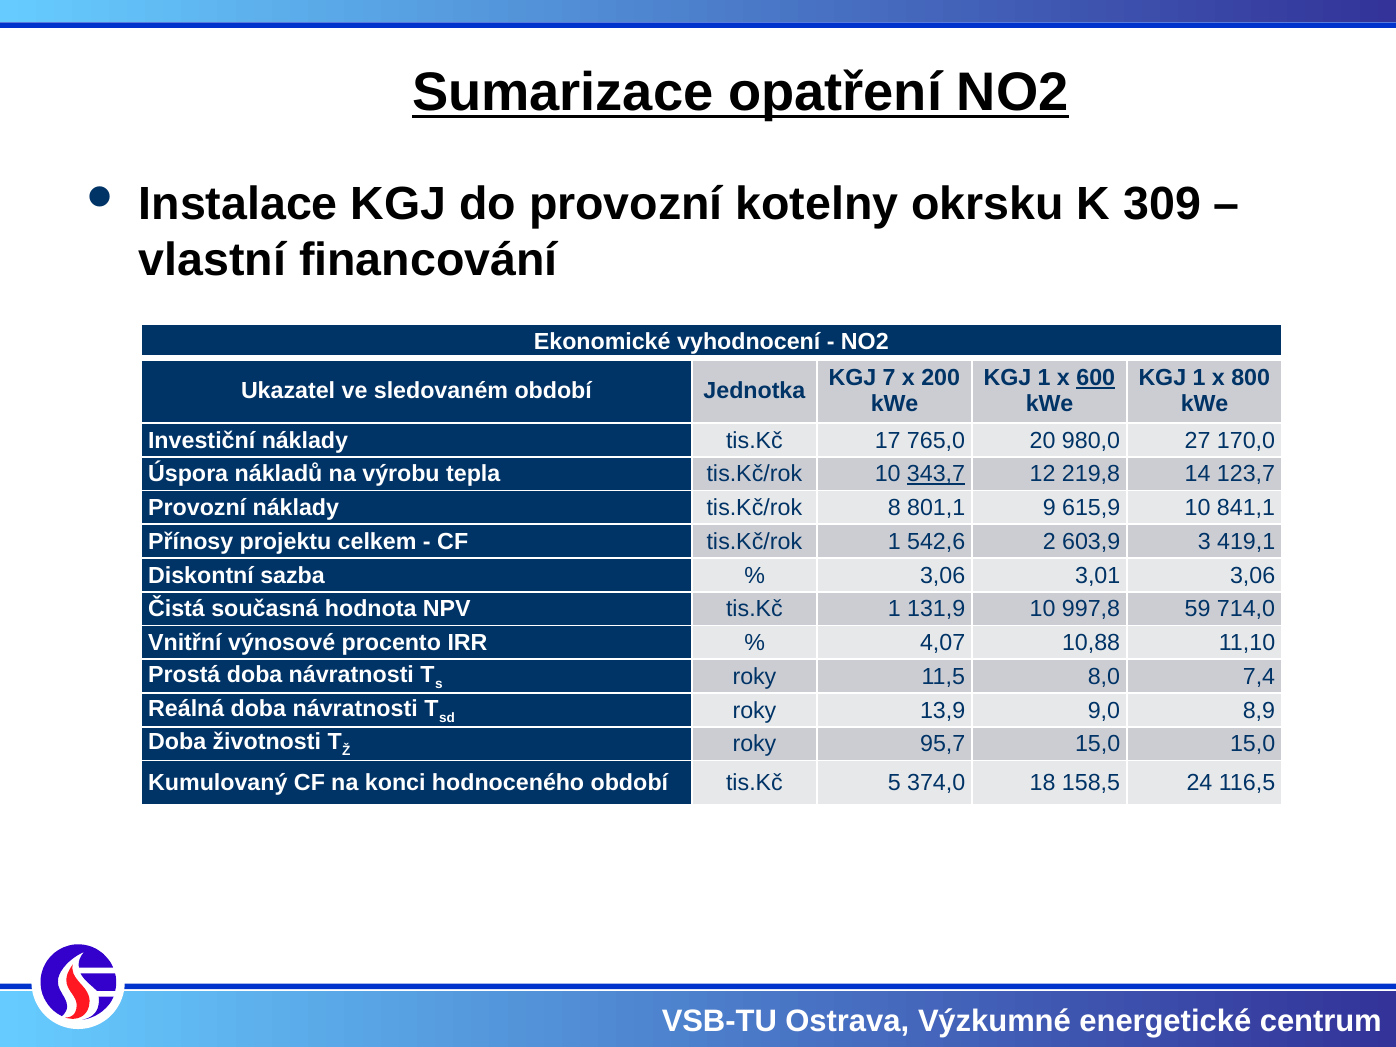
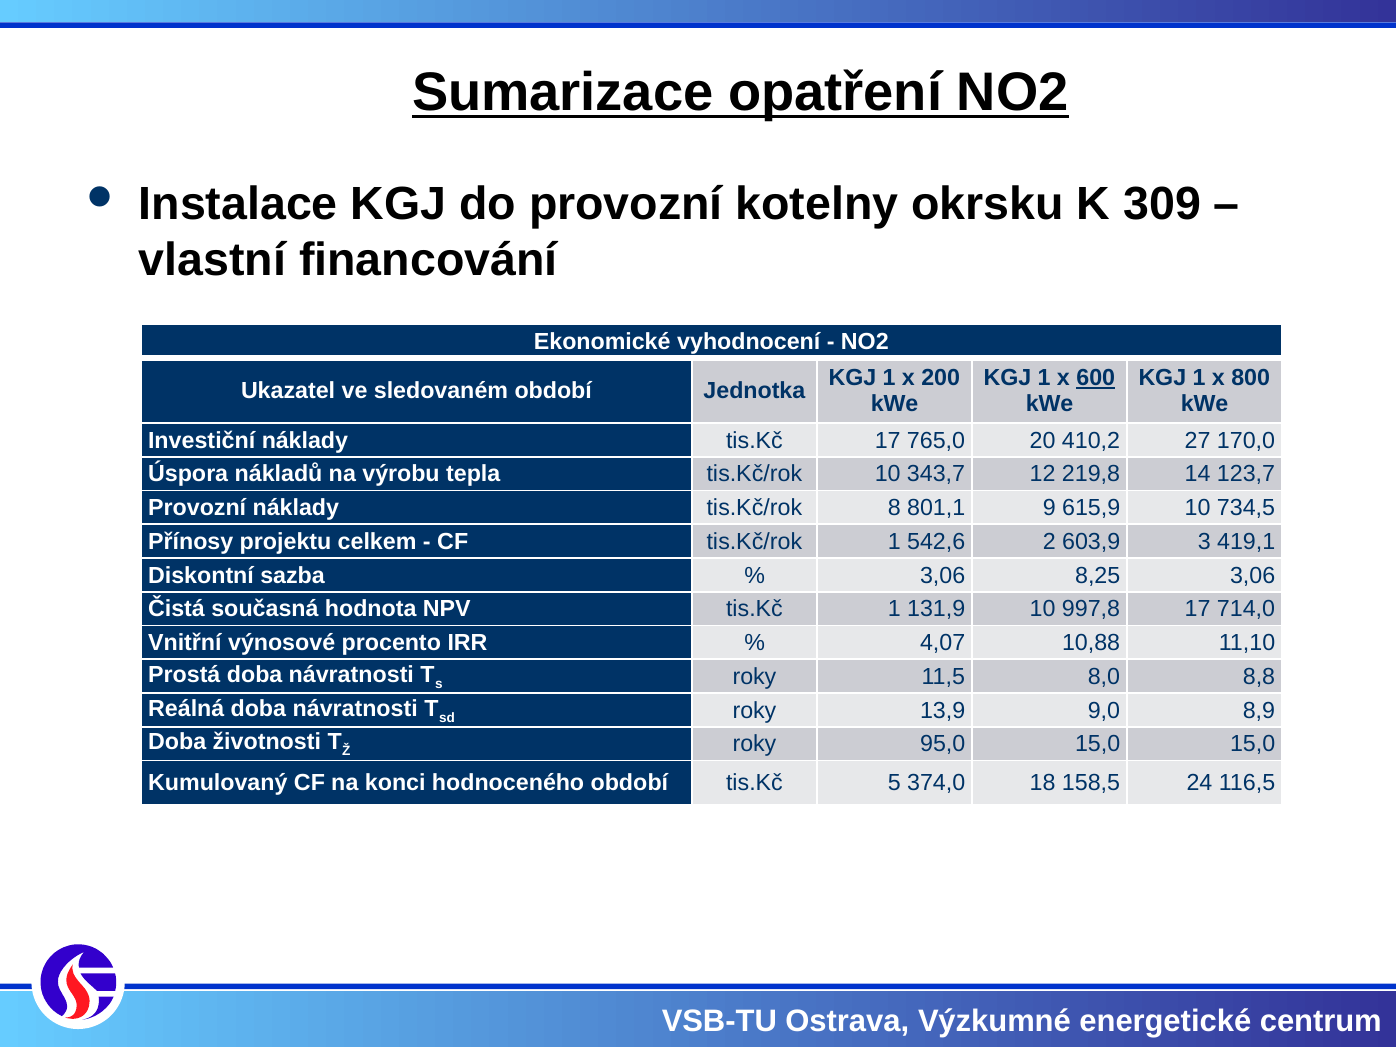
7 at (889, 378): 7 -> 1
980,0: 980,0 -> 410,2
343,7 underline: present -> none
841,1: 841,1 -> 734,5
3,01: 3,01 -> 8,25
997,8 59: 59 -> 17
7,4: 7,4 -> 8,8
95,7: 95,7 -> 95,0
